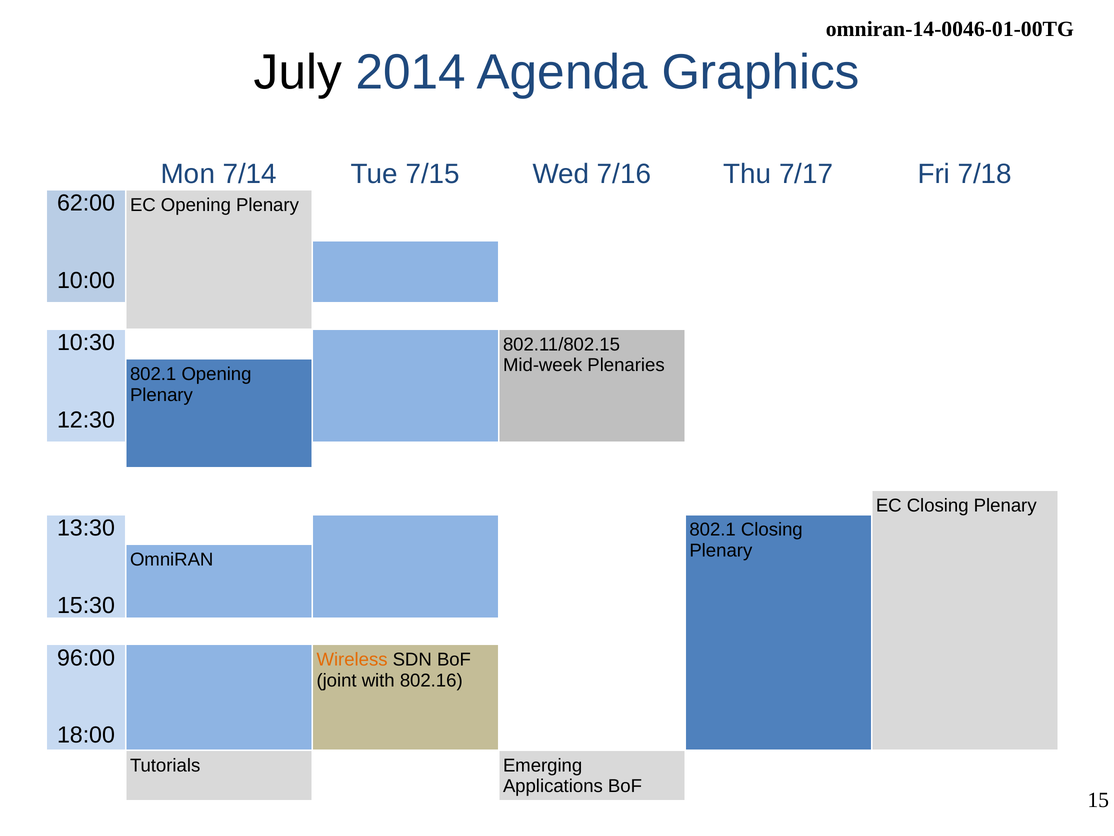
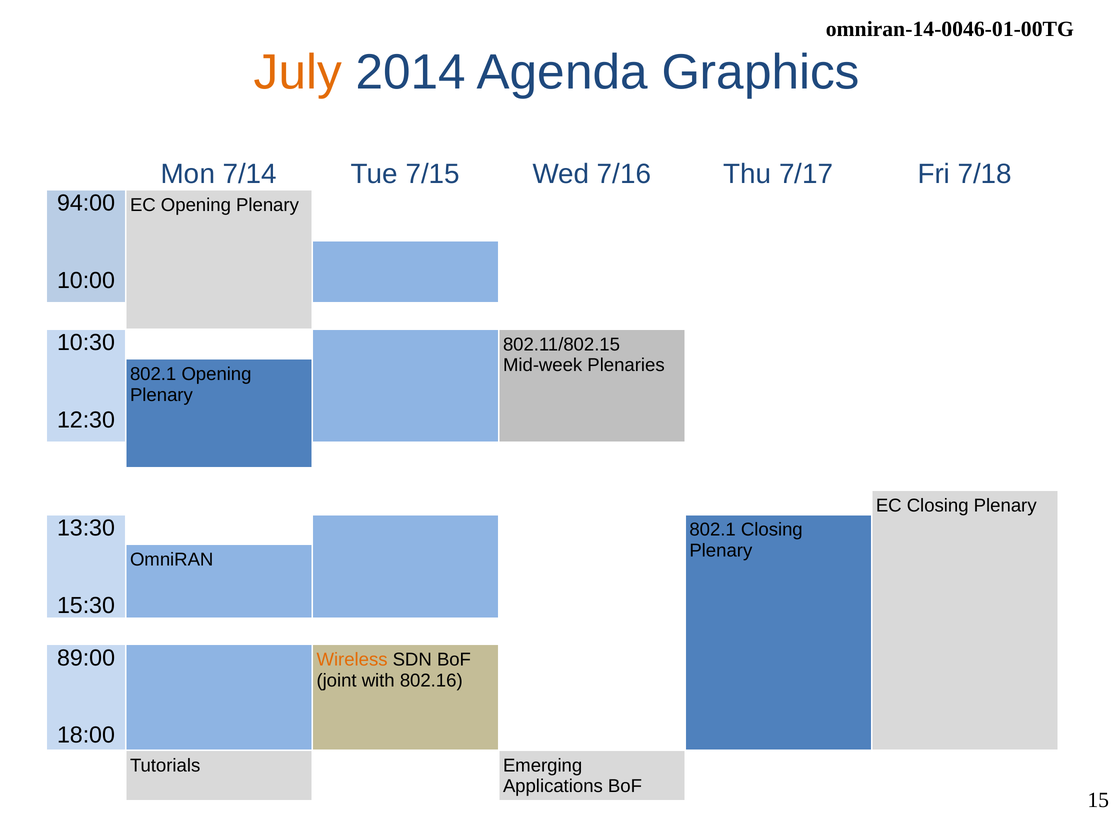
July colour: black -> orange
62:00: 62:00 -> 94:00
96:00: 96:00 -> 89:00
